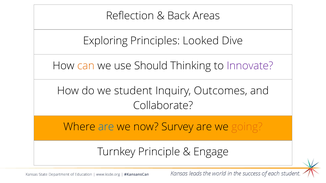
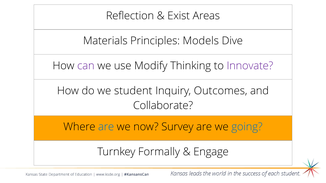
Back: Back -> Exist
Exploring: Exploring -> Materials
Looked: Looked -> Models
can colour: orange -> purple
Should: Should -> Modify
going colour: orange -> blue
Principle: Principle -> Formally
